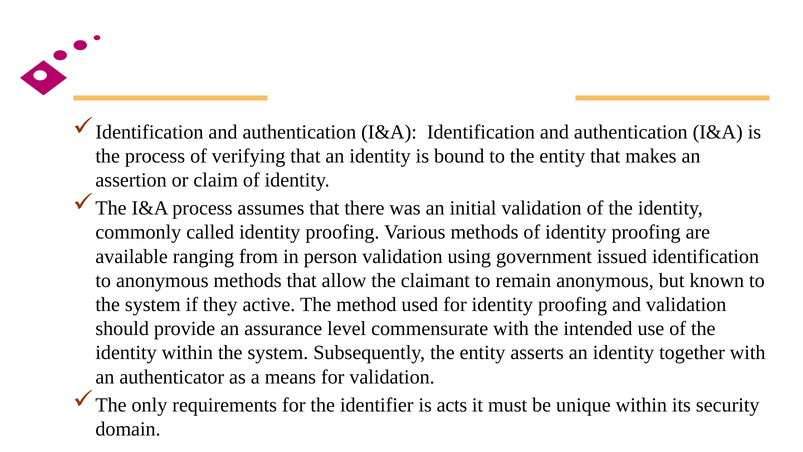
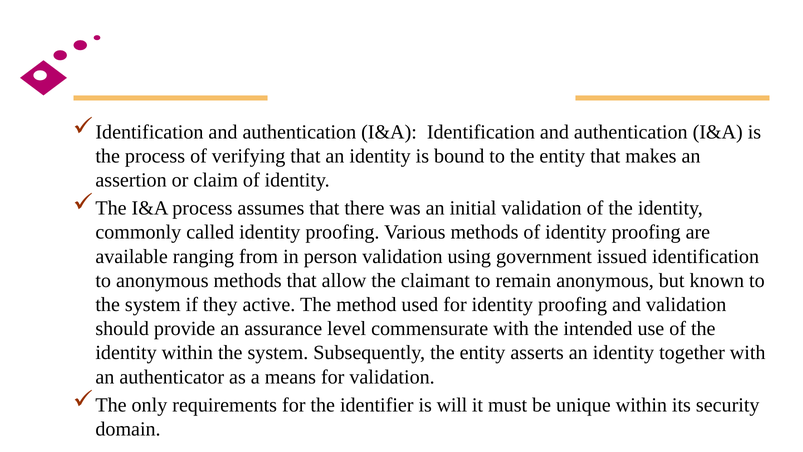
acts: acts -> will
